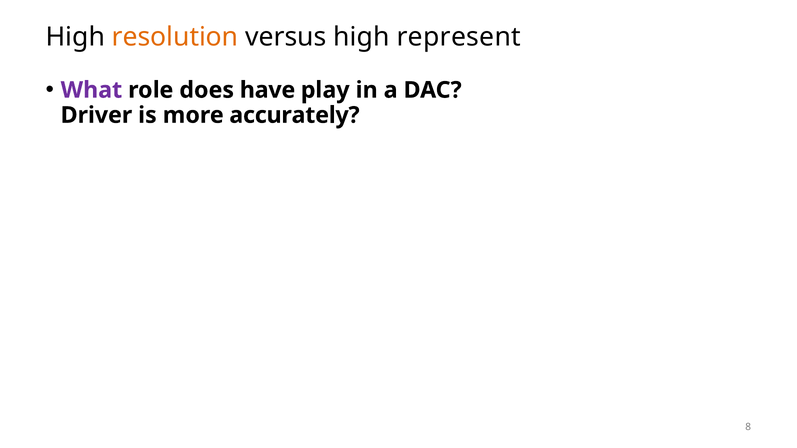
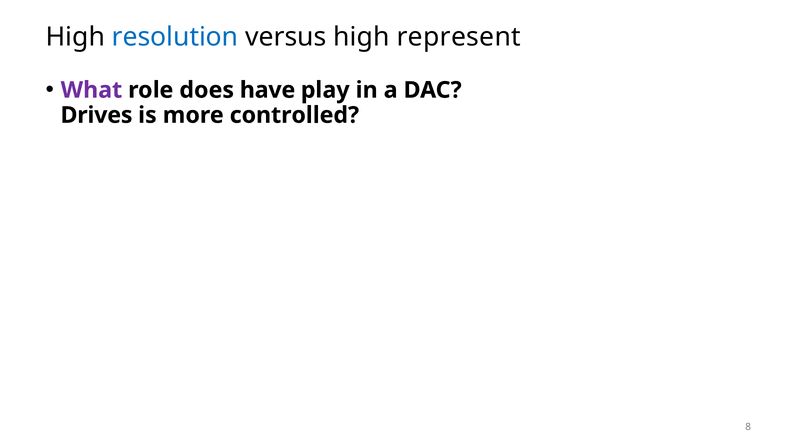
resolution colour: orange -> blue
Driver: Driver -> Drives
accurately: accurately -> controlled
